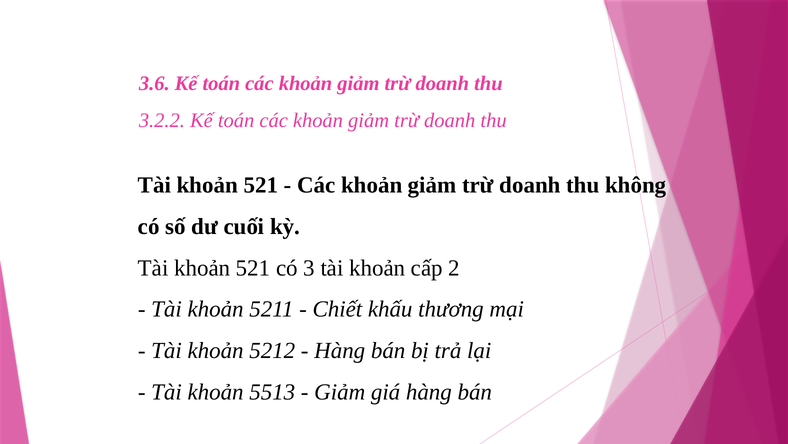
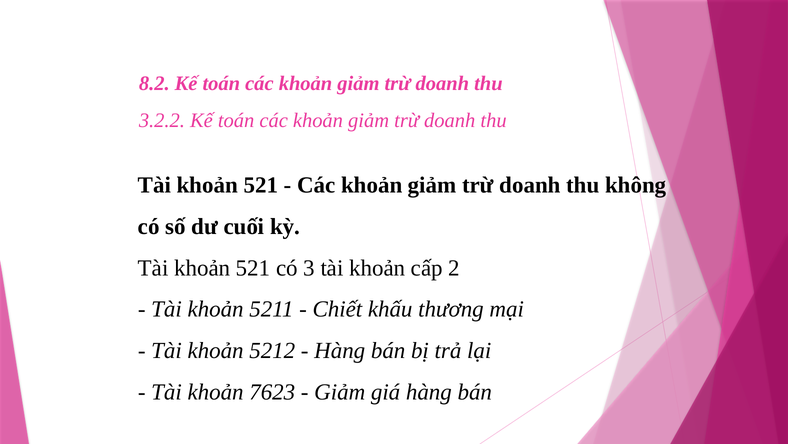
3.6: 3.6 -> 8.2
5513: 5513 -> 7623
